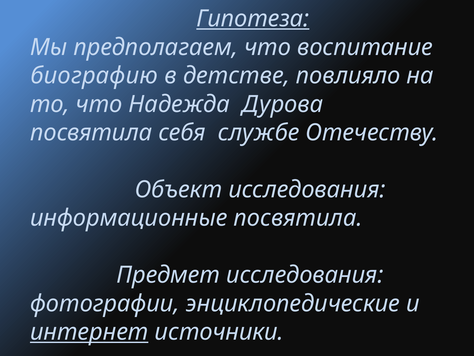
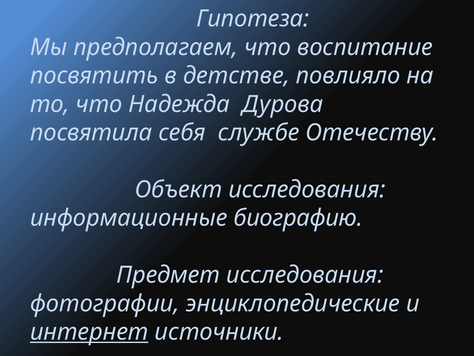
Гипотеза underline: present -> none
биографию: биографию -> посвятить
информационные посвятила: посвятила -> биографию
